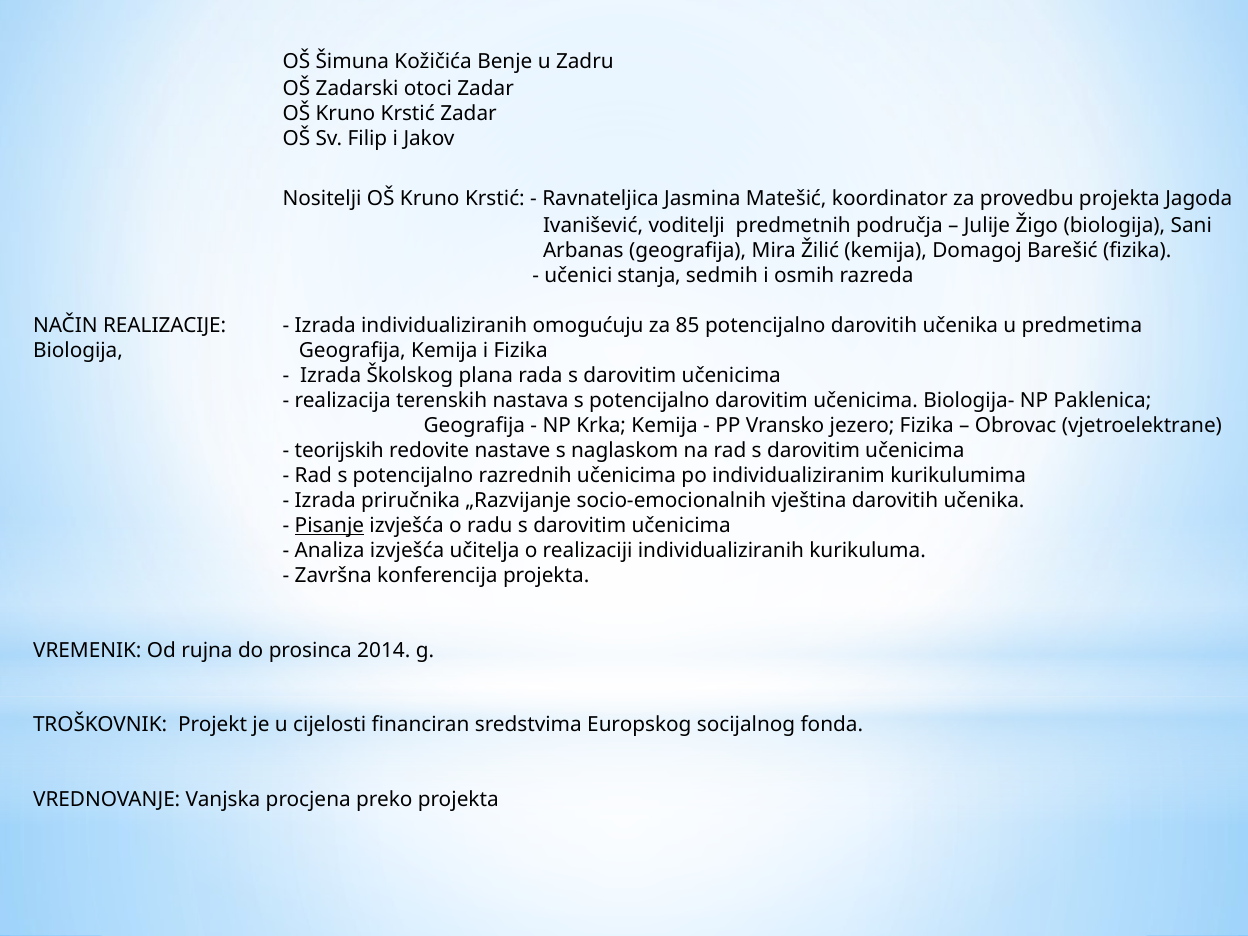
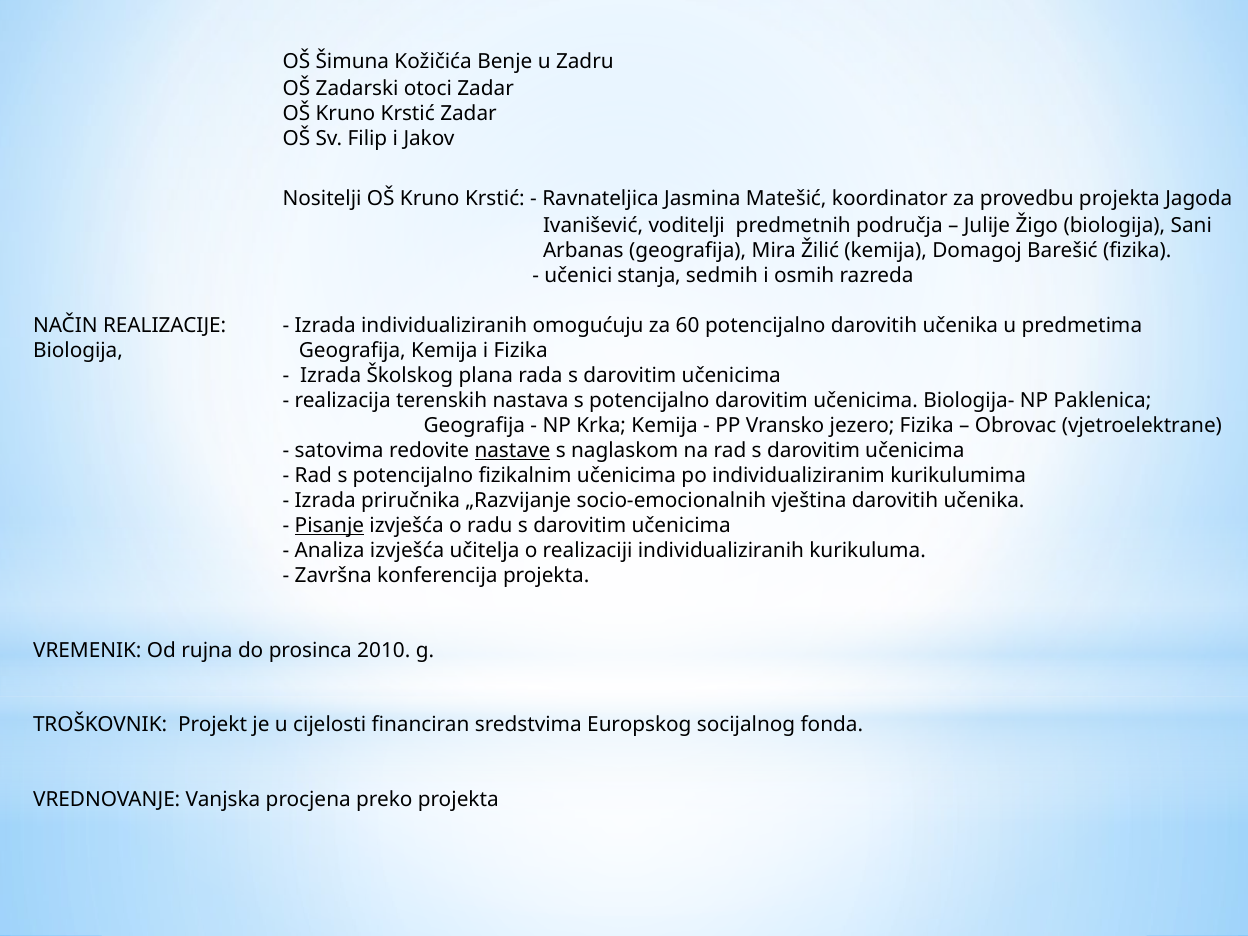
85: 85 -> 60
teorijskih: teorijskih -> satovima
nastave underline: none -> present
razrednih: razrednih -> fizikalnim
2014: 2014 -> 2010
